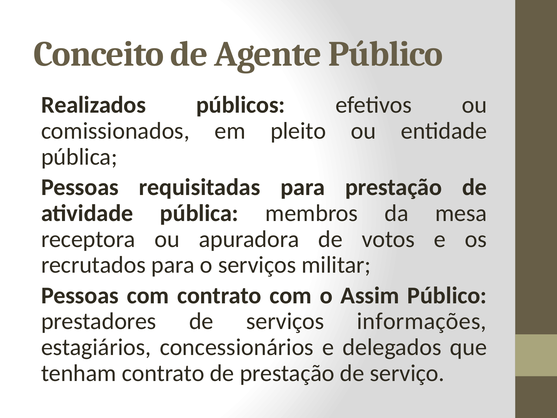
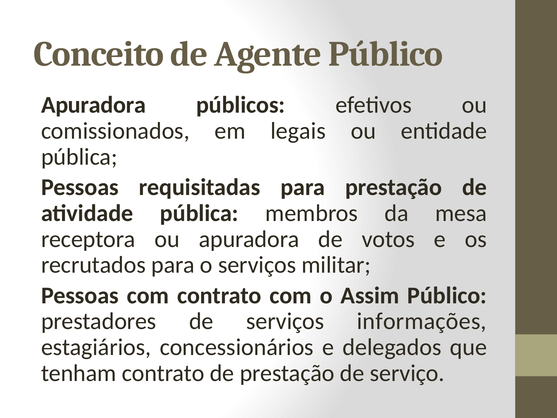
Realizados at (93, 105): Realizados -> Apuradora
pleito: pleito -> legais
